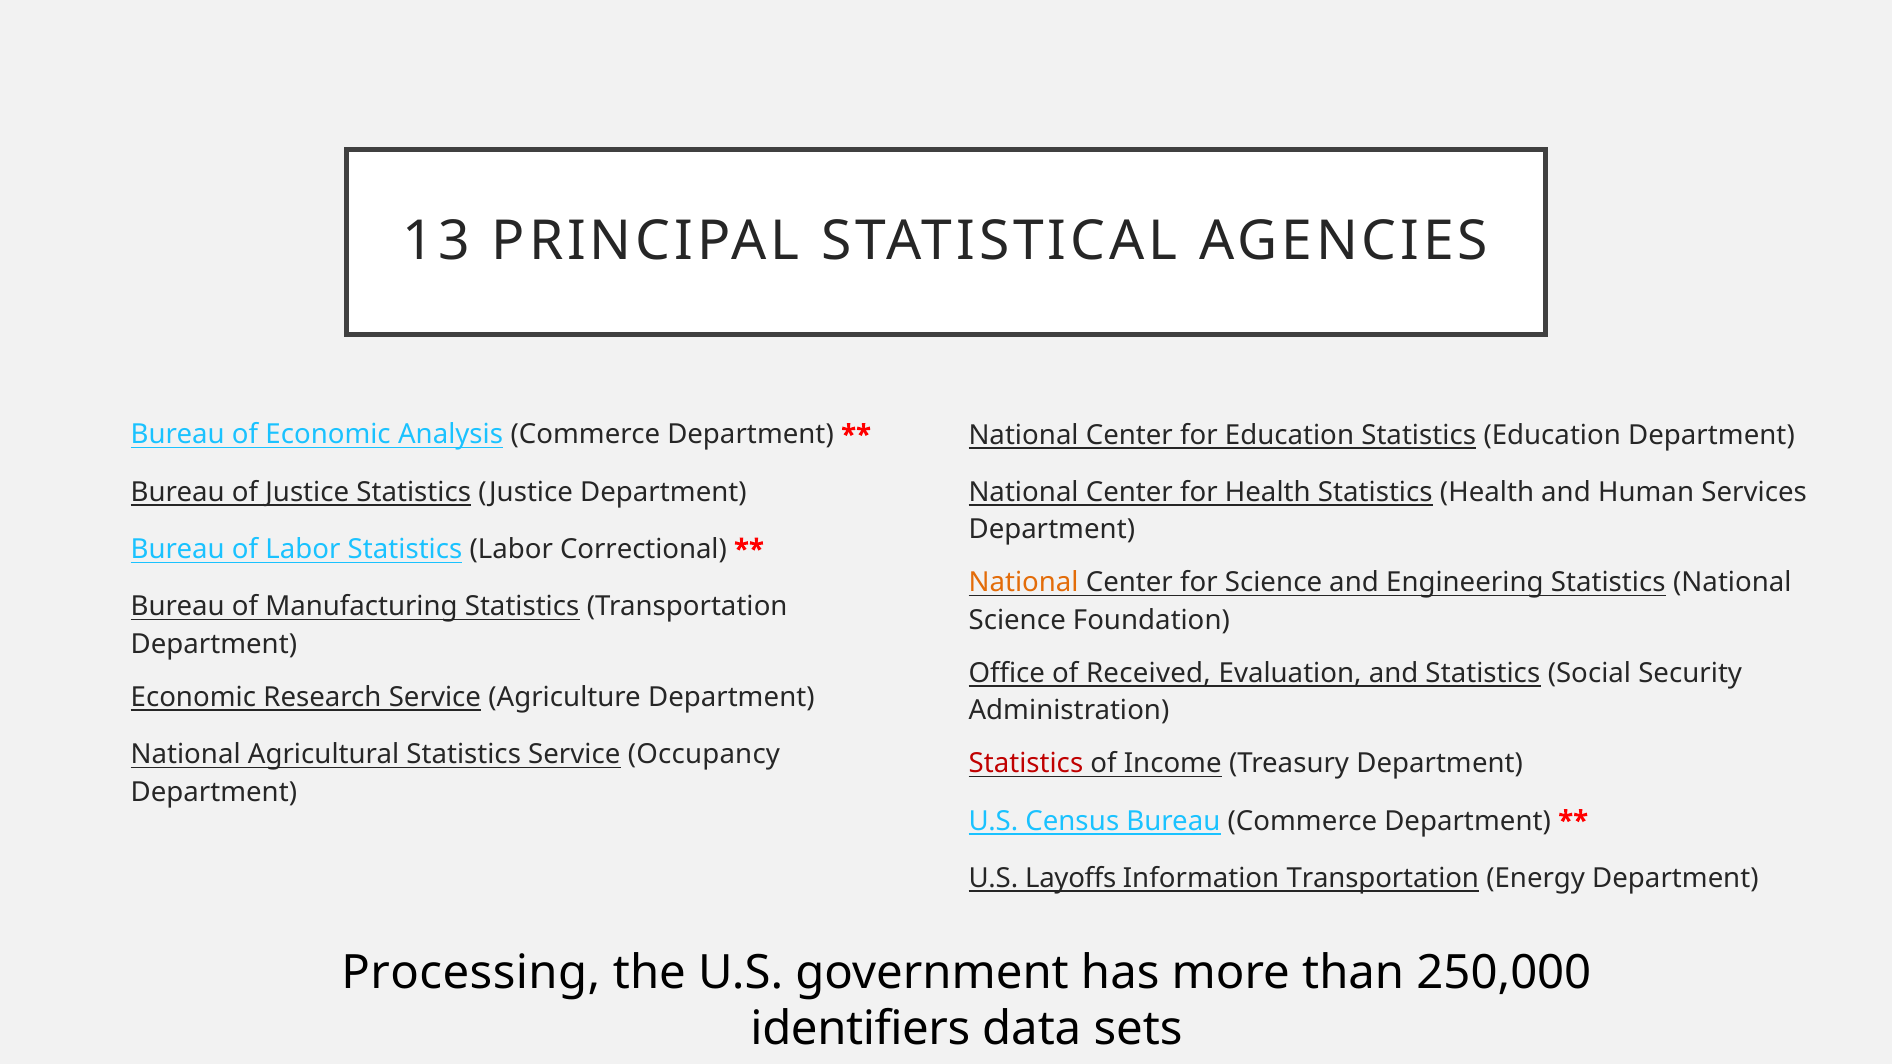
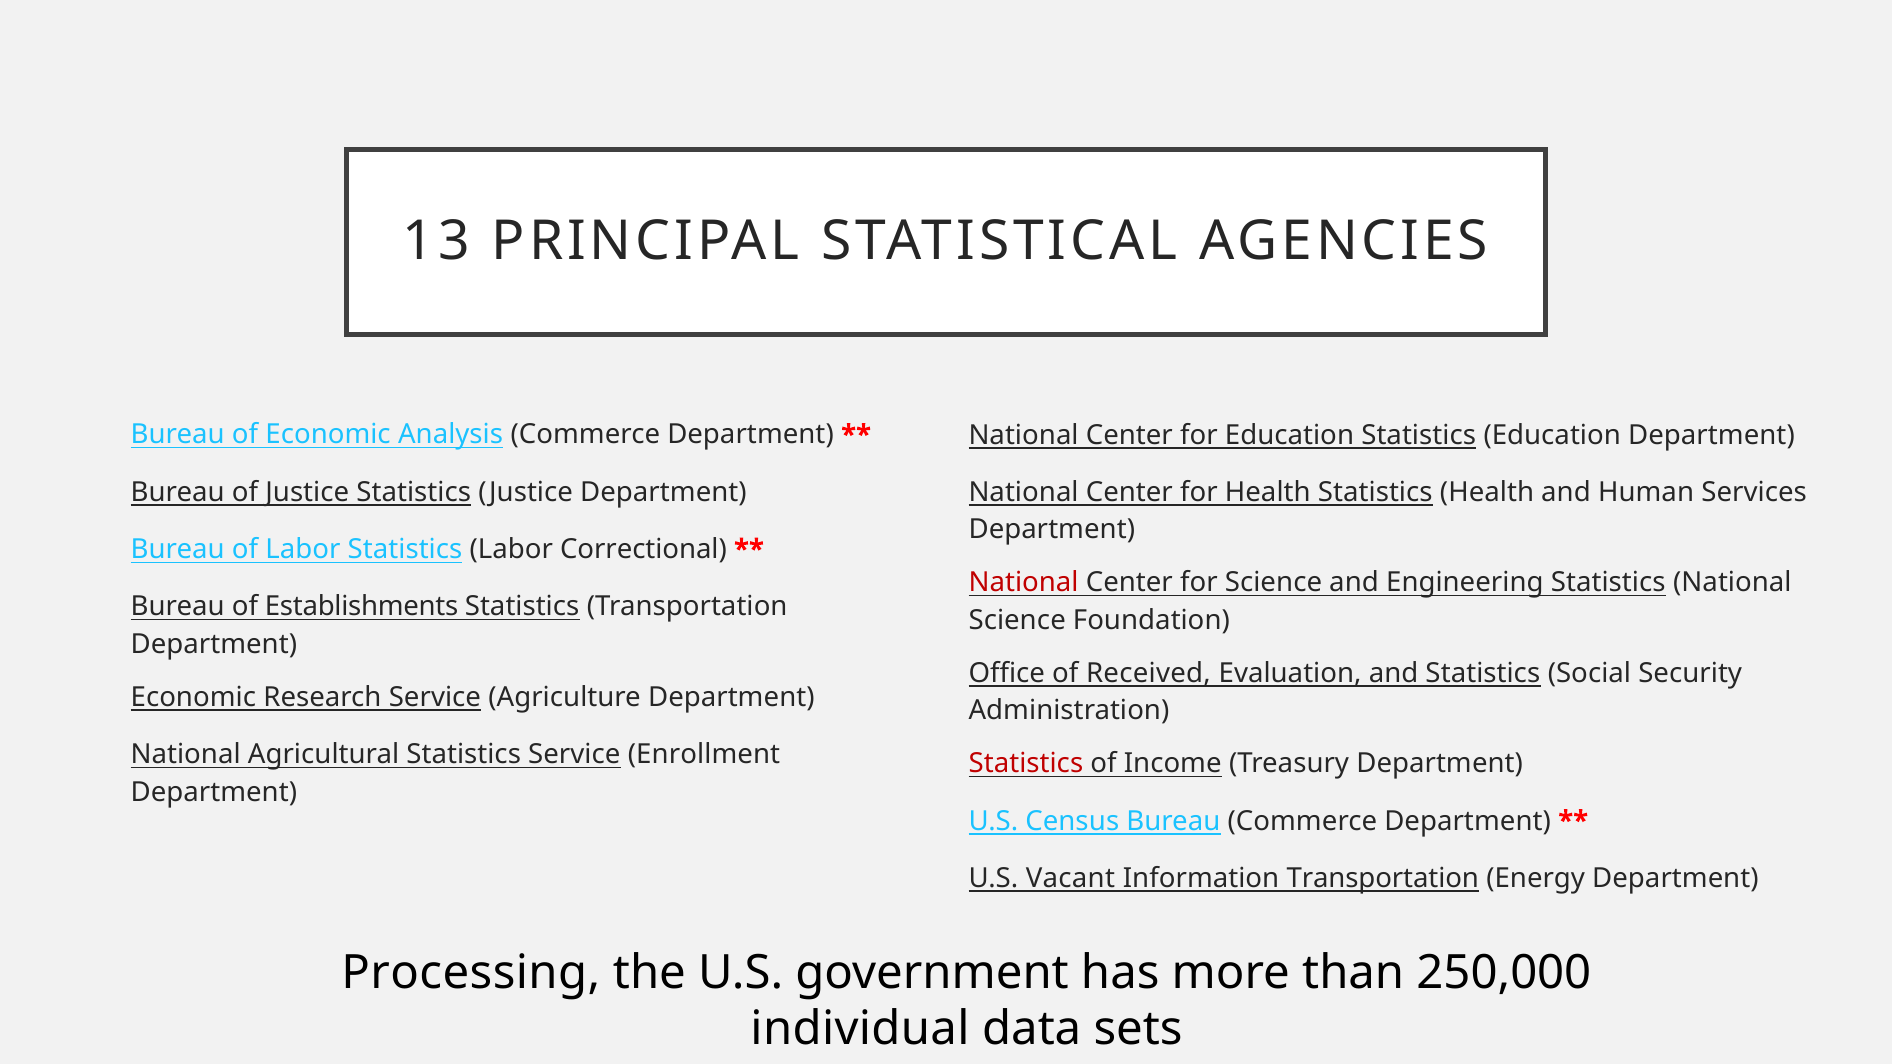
National at (1024, 583) colour: orange -> red
Manufacturing: Manufacturing -> Establishments
Occupancy: Occupancy -> Enrollment
Layoffs: Layoffs -> Vacant
identifiers: identifiers -> individual
